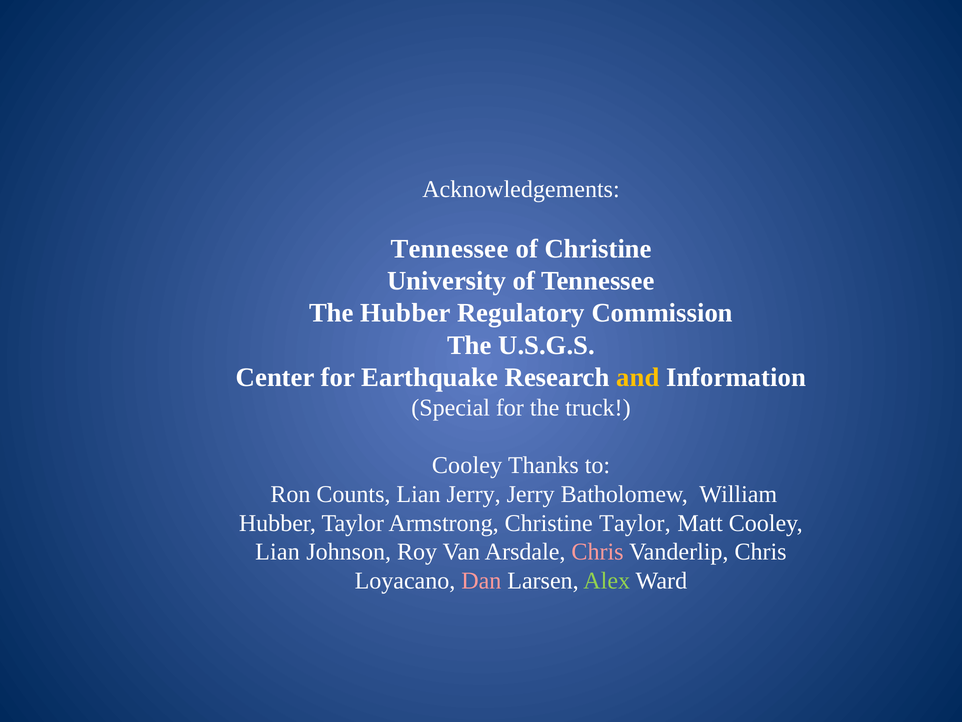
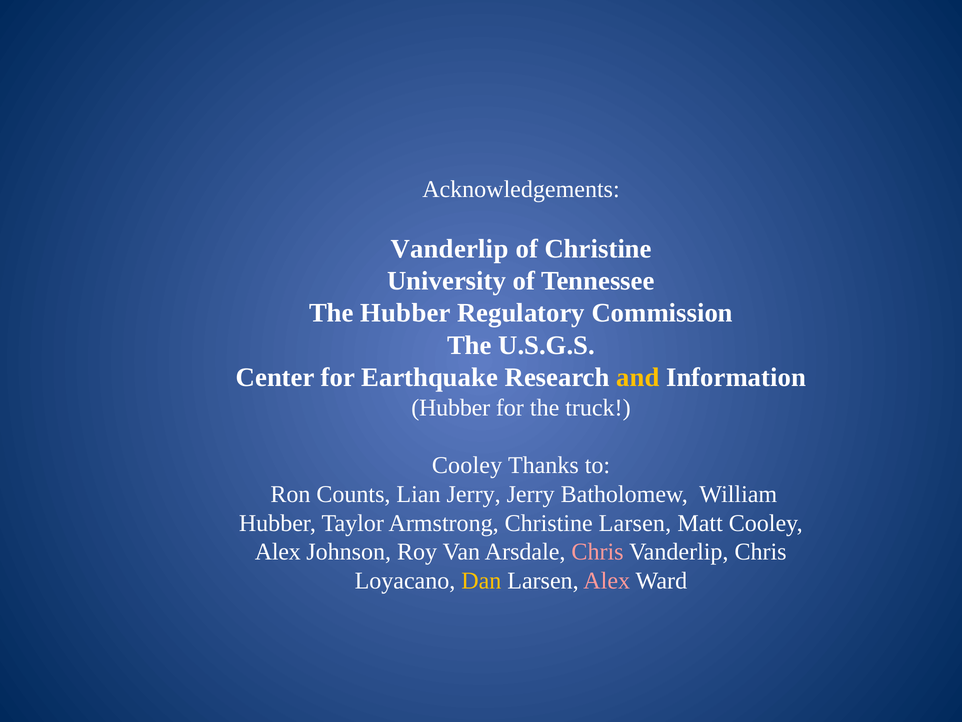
Tennessee at (450, 249): Tennessee -> Vanderlip
Special at (451, 407): Special -> Hubber
Christine Taylor: Taylor -> Larsen
Lian at (278, 552): Lian -> Alex
Dan colour: pink -> yellow
Alex at (607, 580) colour: light green -> pink
